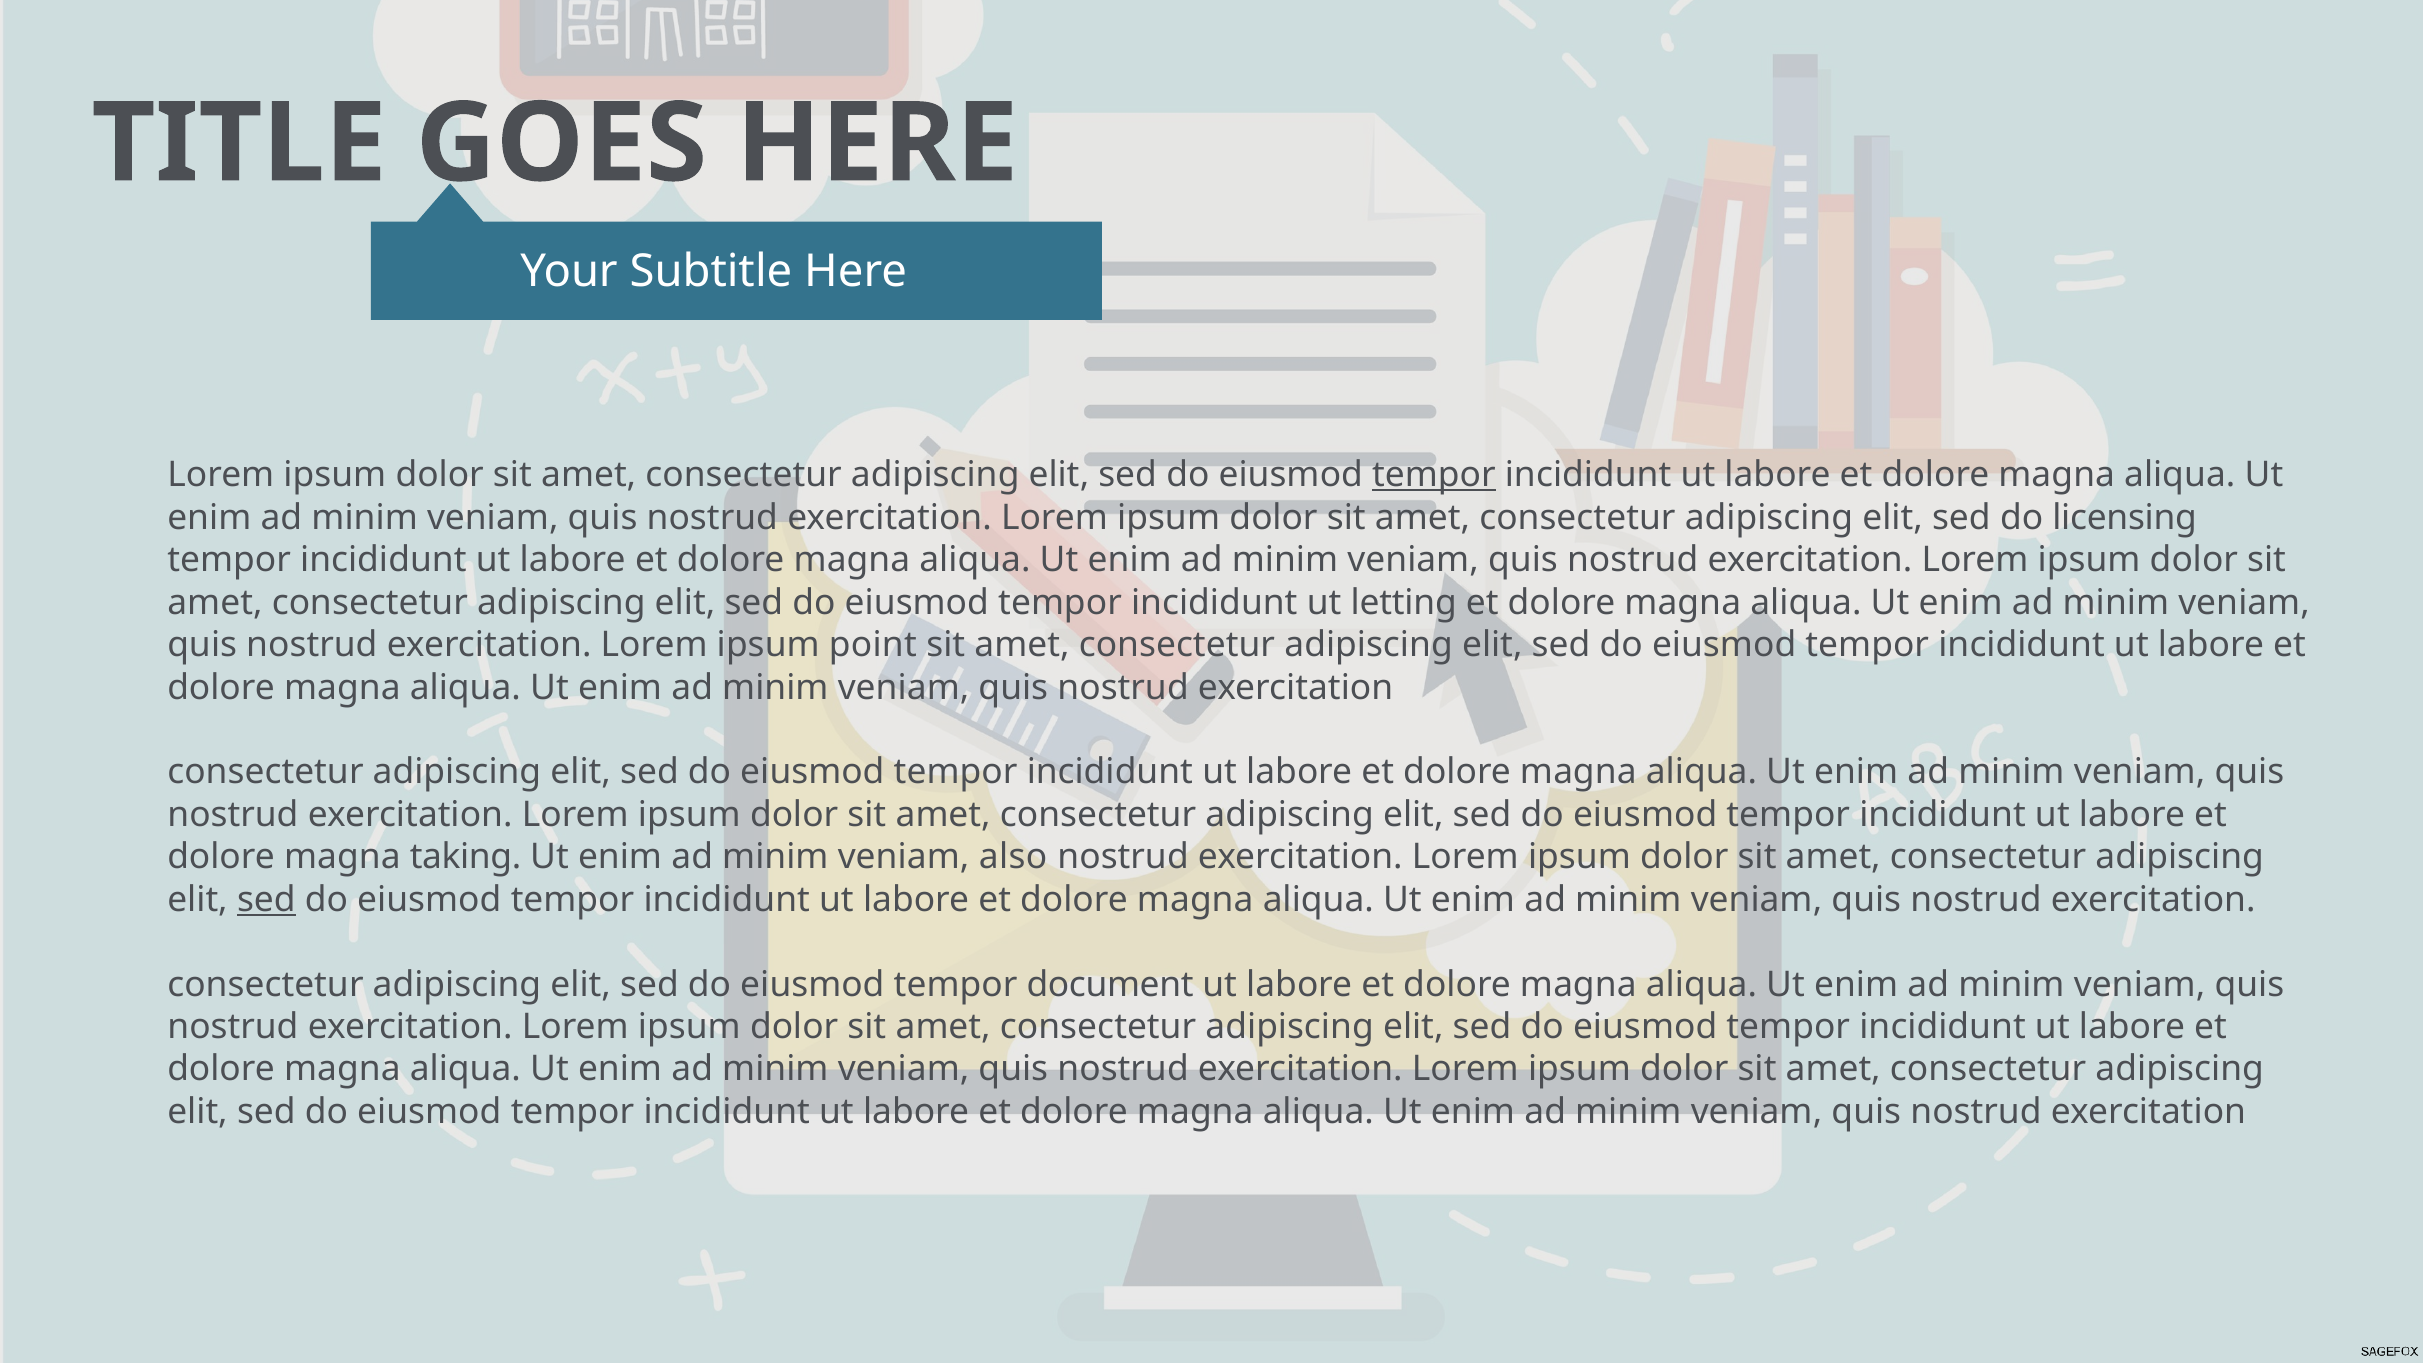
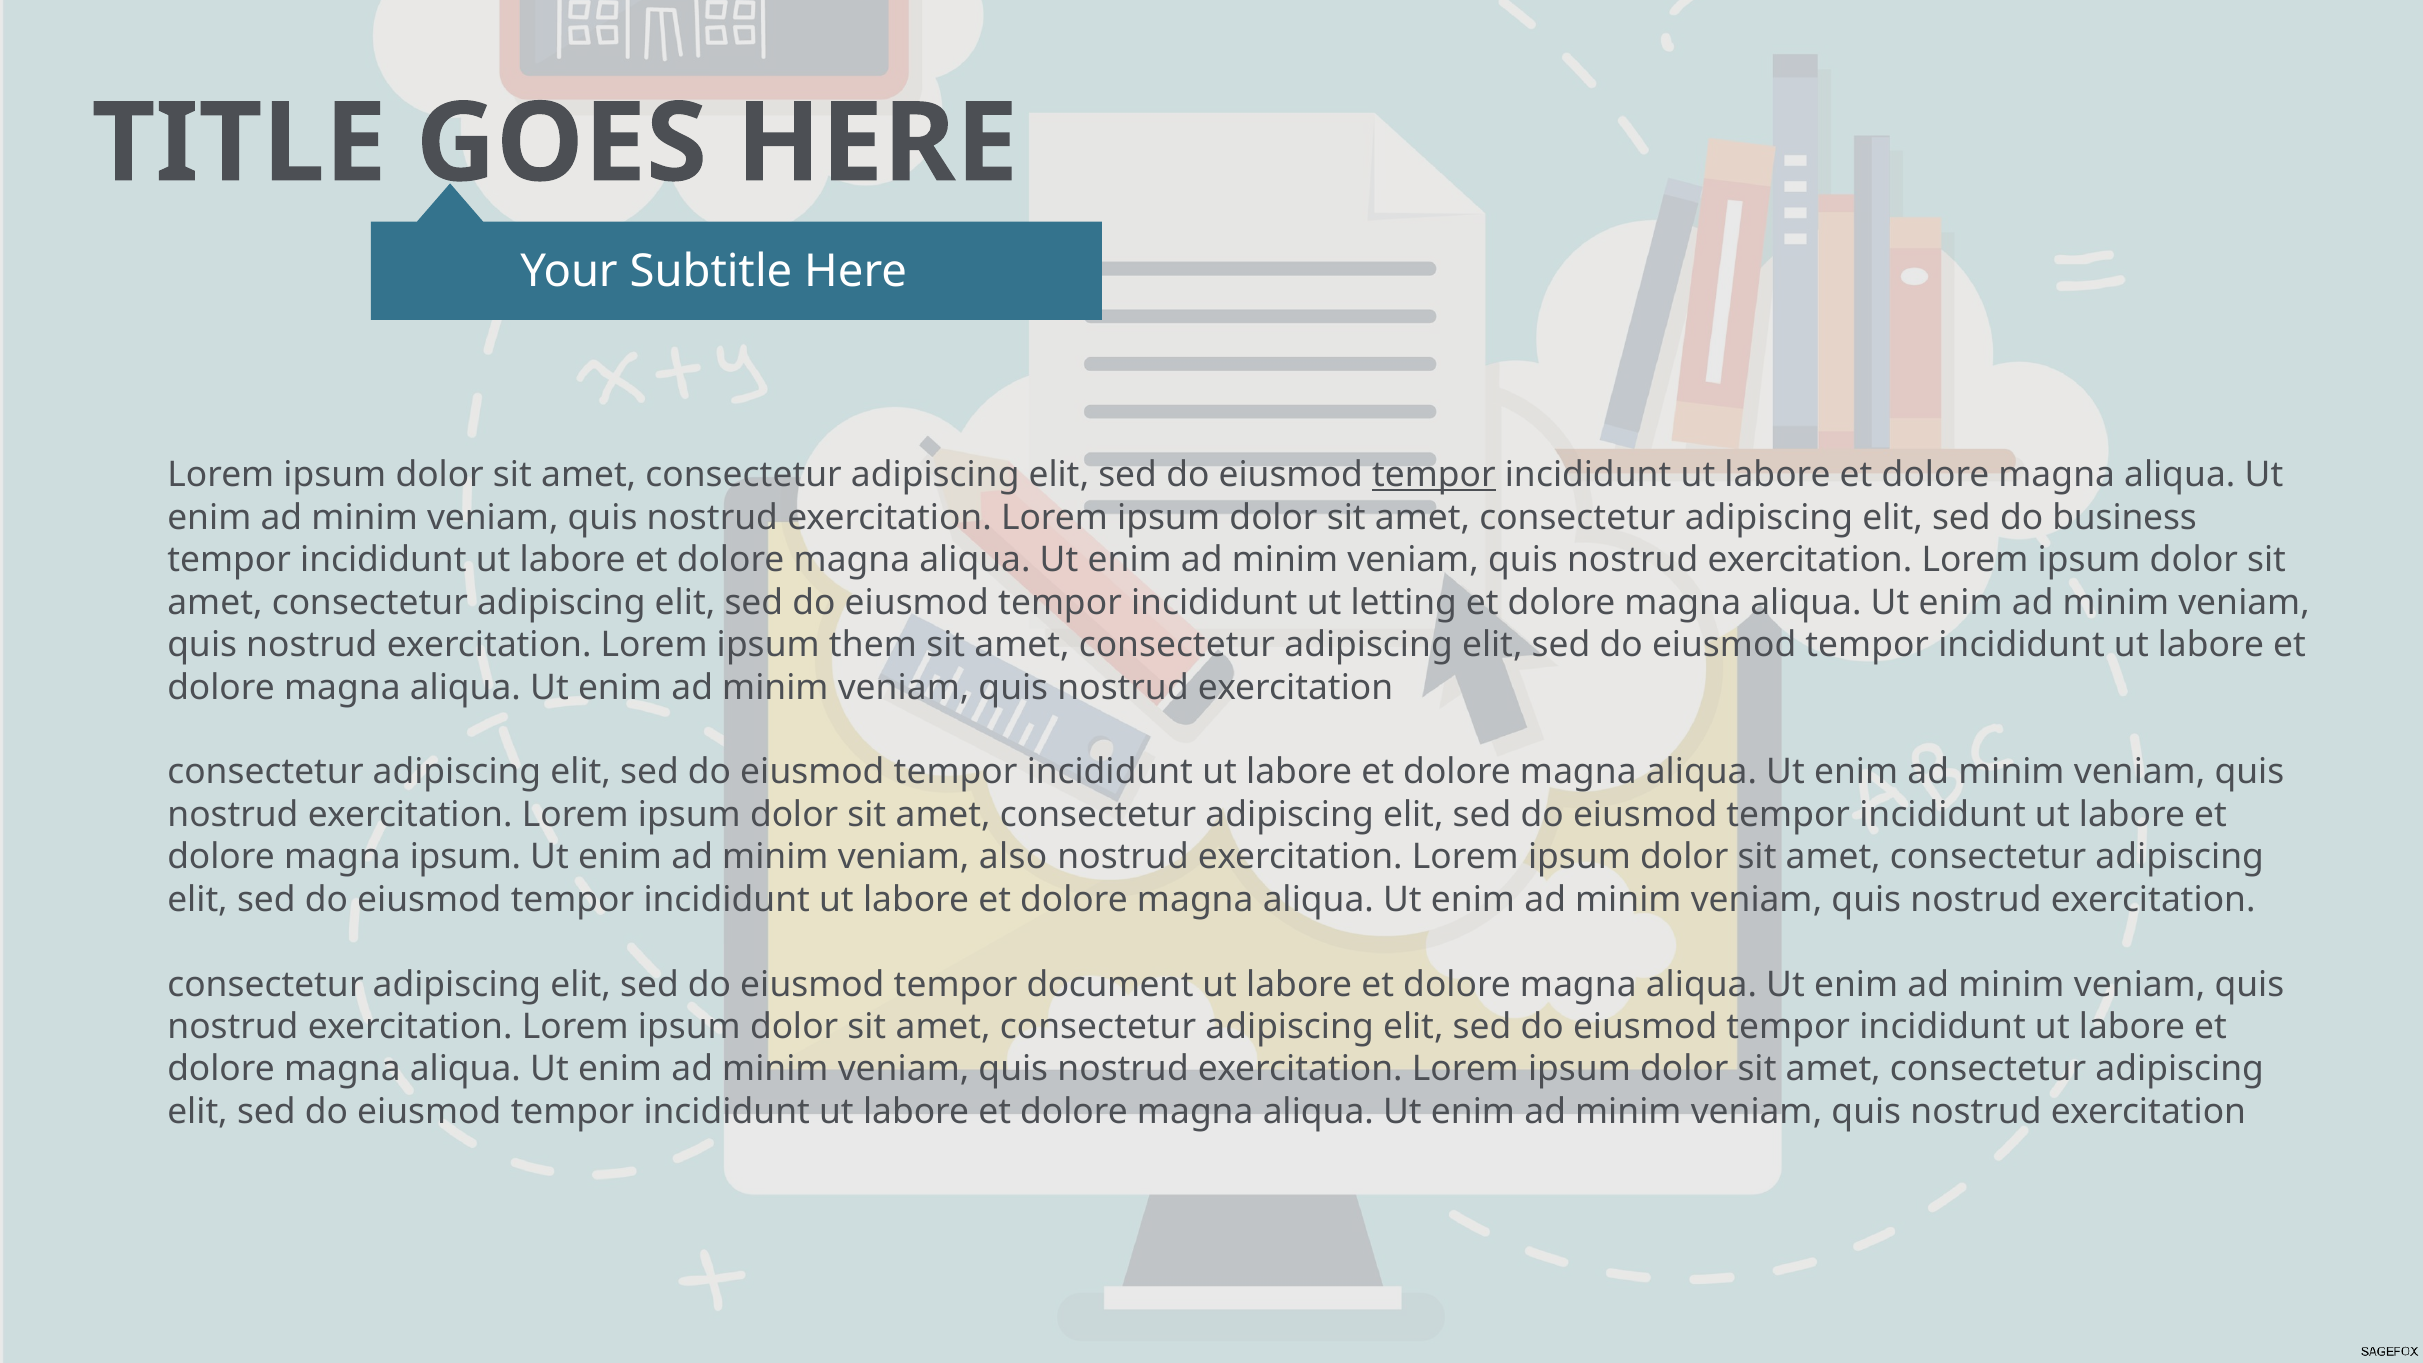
licensing: licensing -> business
point: point -> them
magna taking: taking -> ipsum
sed at (266, 899) underline: present -> none
